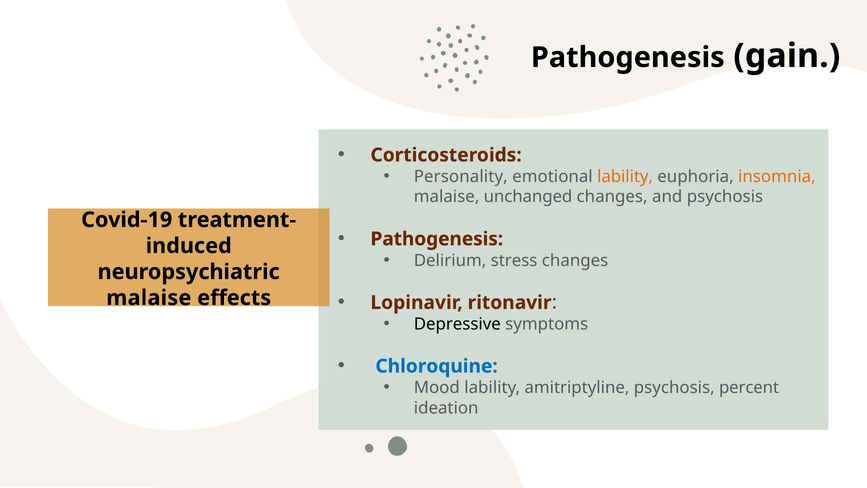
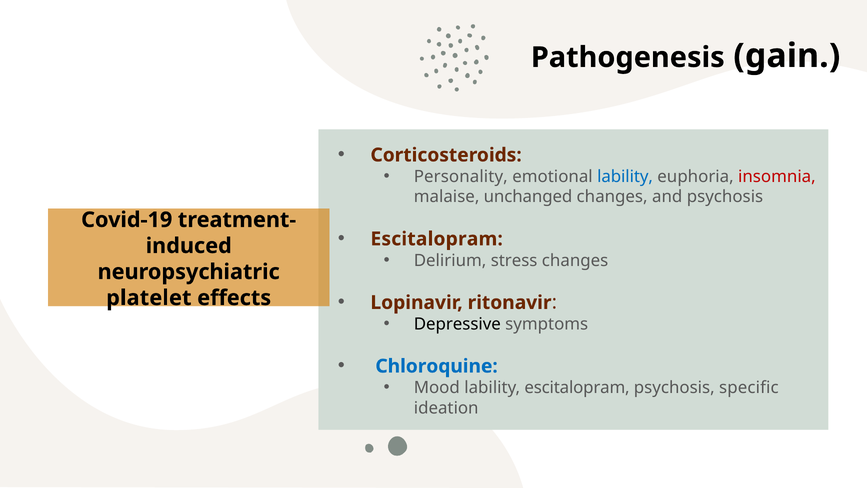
lability at (625, 177) colour: orange -> blue
insomnia colour: orange -> red
Pathogenesis at (437, 239): Pathogenesis -> Escitalopram
malaise at (149, 298): malaise -> platelet
lability amitriptyline: amitriptyline -> escitalopram
percent: percent -> specific
